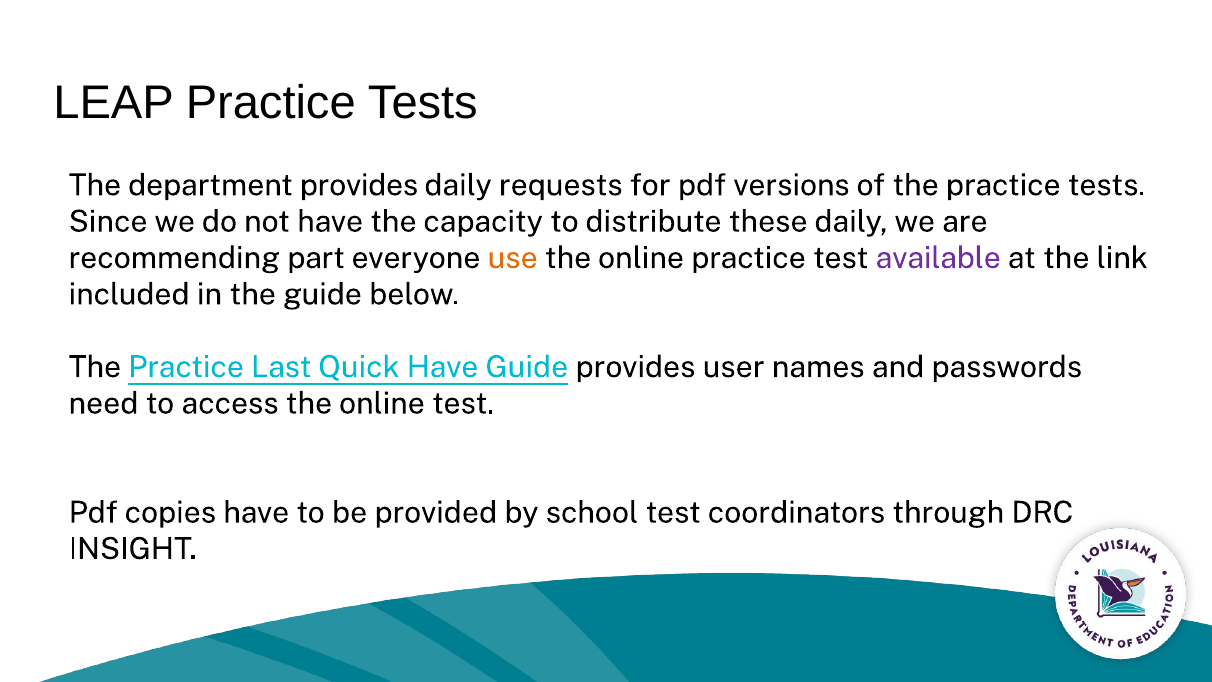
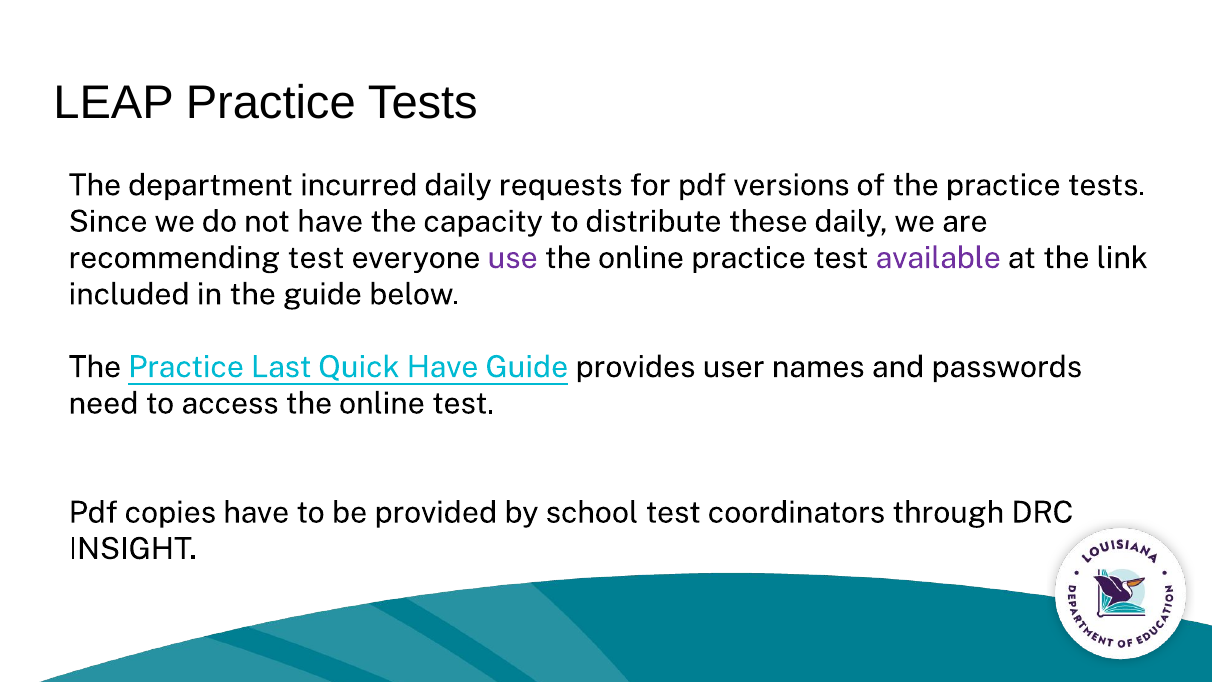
department provides: provides -> incurred
recommending part: part -> test
use colour: orange -> purple
